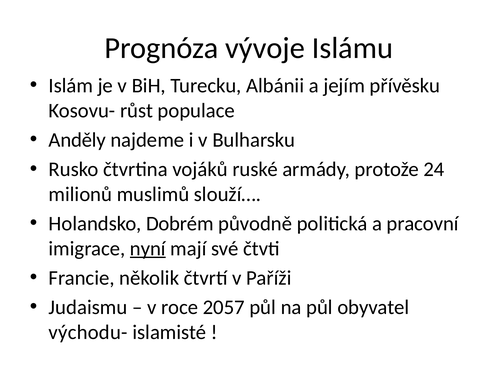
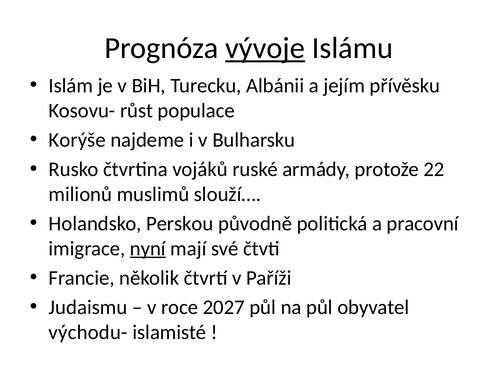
vývoje underline: none -> present
Anděly: Anděly -> Korýše
24: 24 -> 22
Dobrém: Dobrém -> Perskou
2057: 2057 -> 2027
